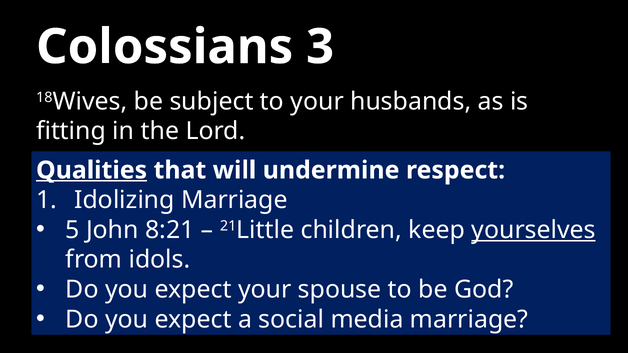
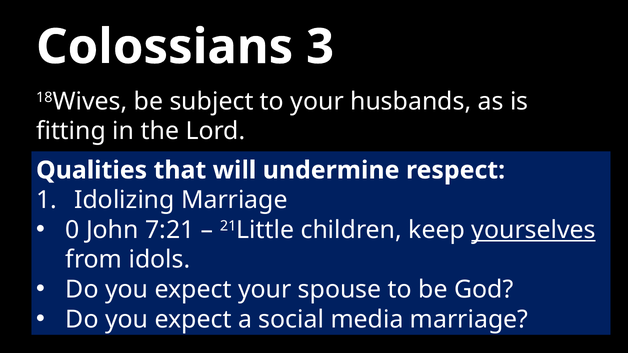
Qualities underline: present -> none
5: 5 -> 0
8:21: 8:21 -> 7:21
